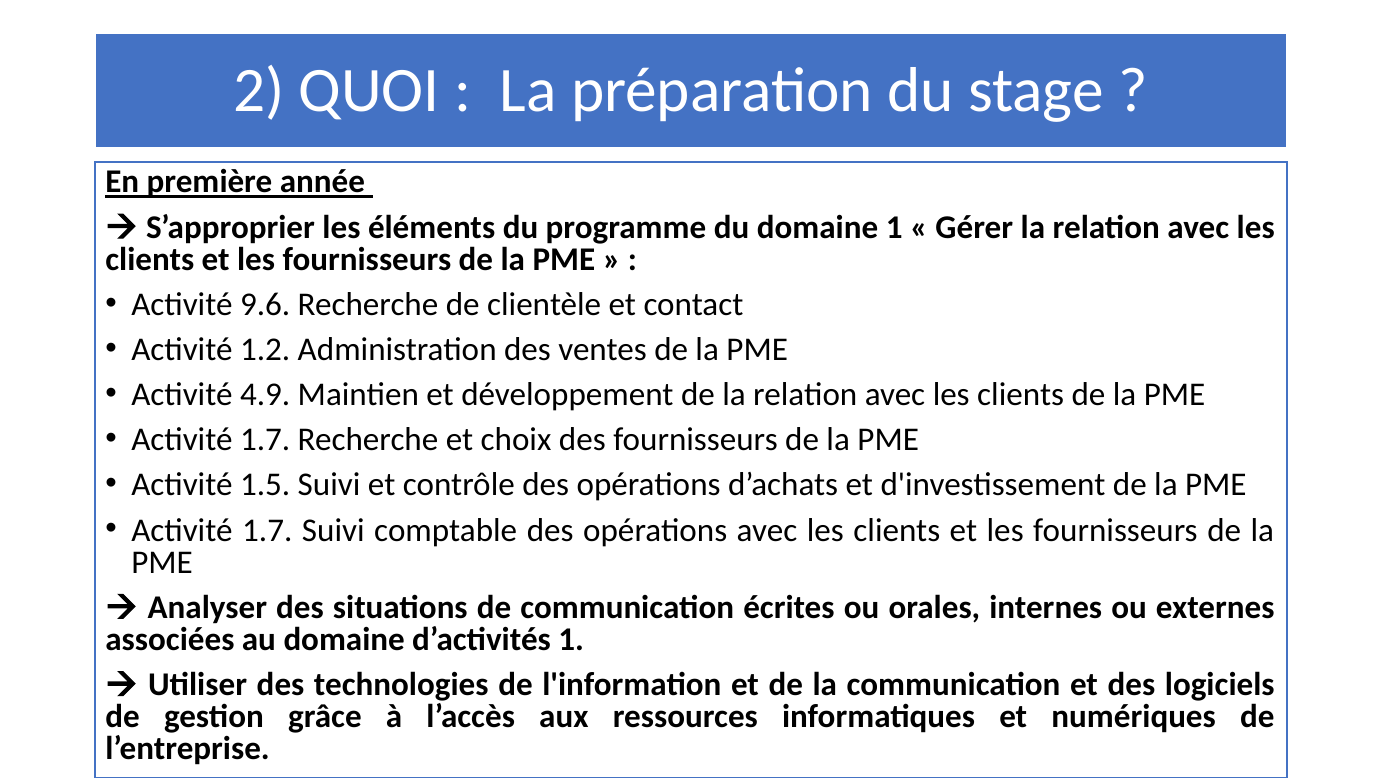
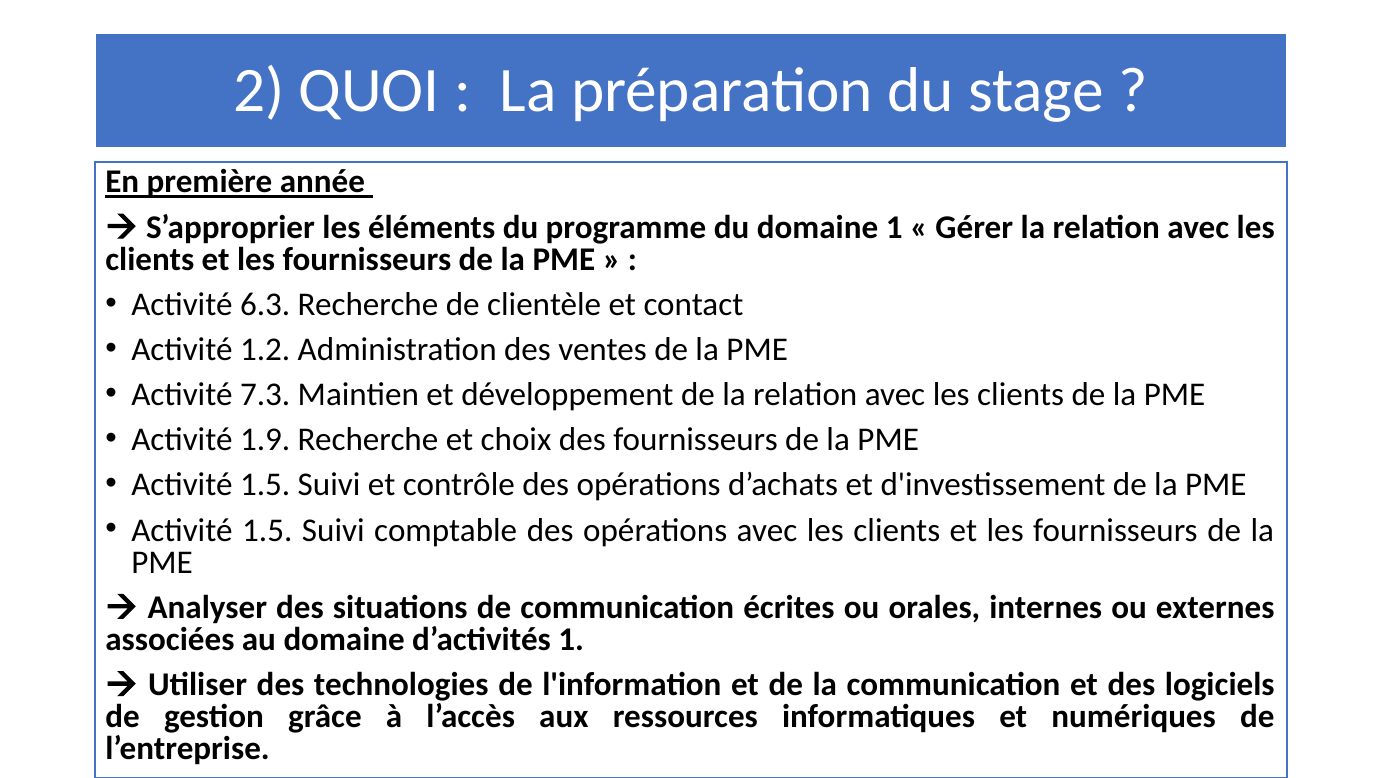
9.6: 9.6 -> 6.3
4.9: 4.9 -> 7.3
1.7 at (265, 439): 1.7 -> 1.9
1.7 at (267, 530): 1.7 -> 1.5
